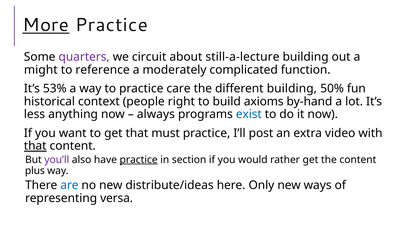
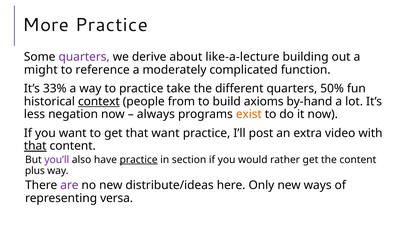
More underline: present -> none
circuit: circuit -> derive
still-a-lecture: still-a-lecture -> like-a-lecture
53%: 53% -> 33%
care: care -> take
different building: building -> quarters
context underline: none -> present
right: right -> from
anything: anything -> negation
exist colour: blue -> orange
that must: must -> want
are colour: blue -> purple
